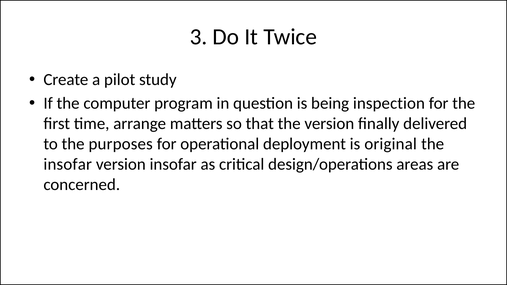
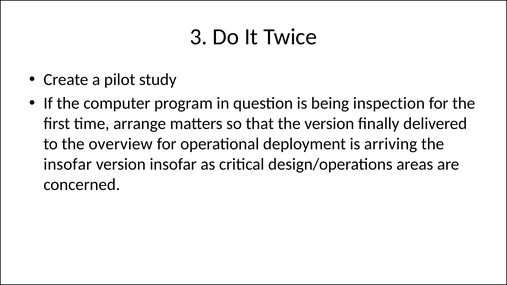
purposes: purposes -> overview
original: original -> arriving
